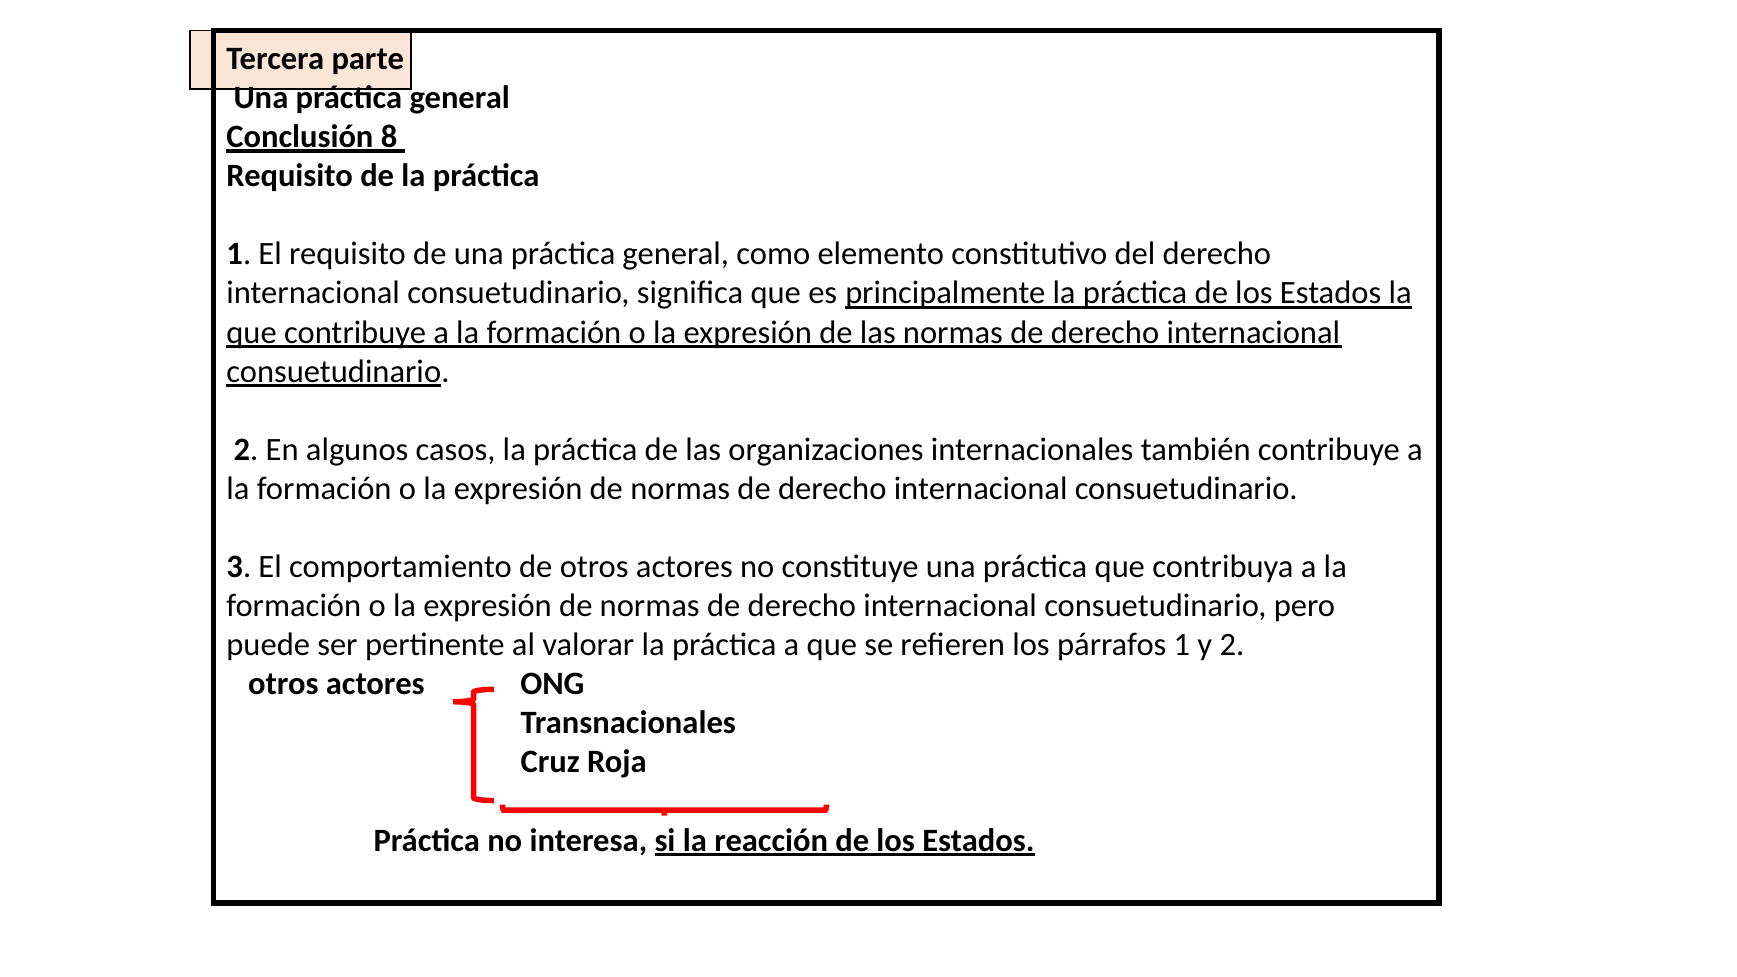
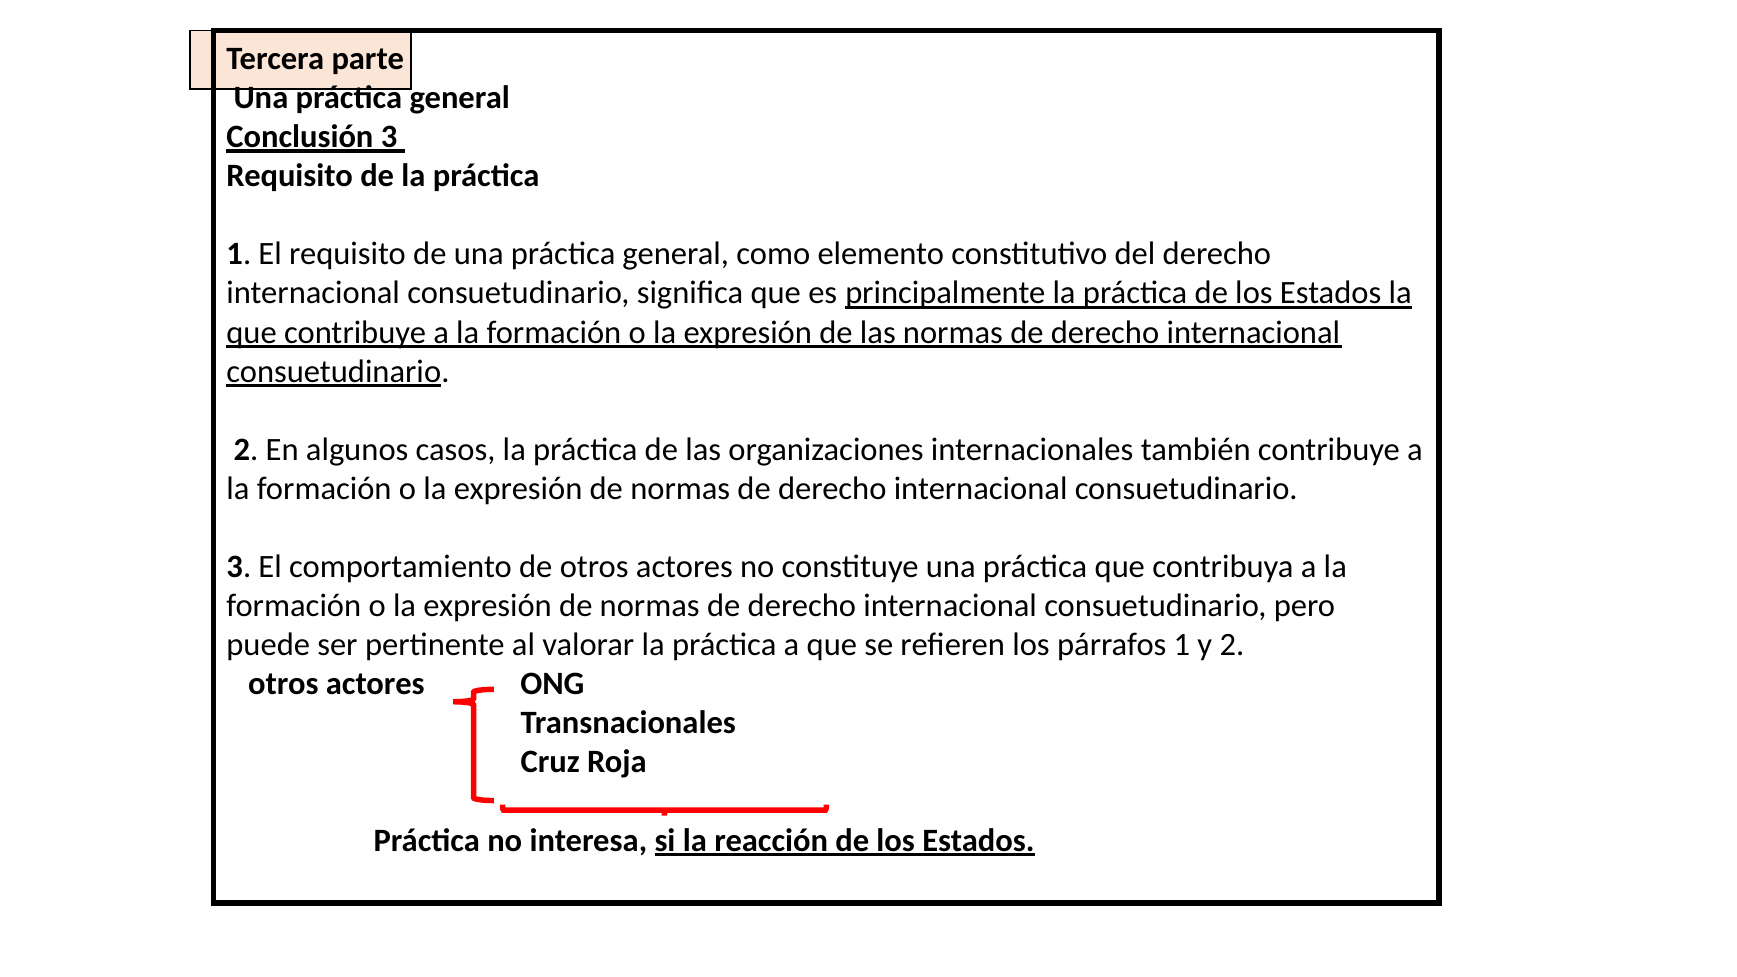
Conclusión 8: 8 -> 3
